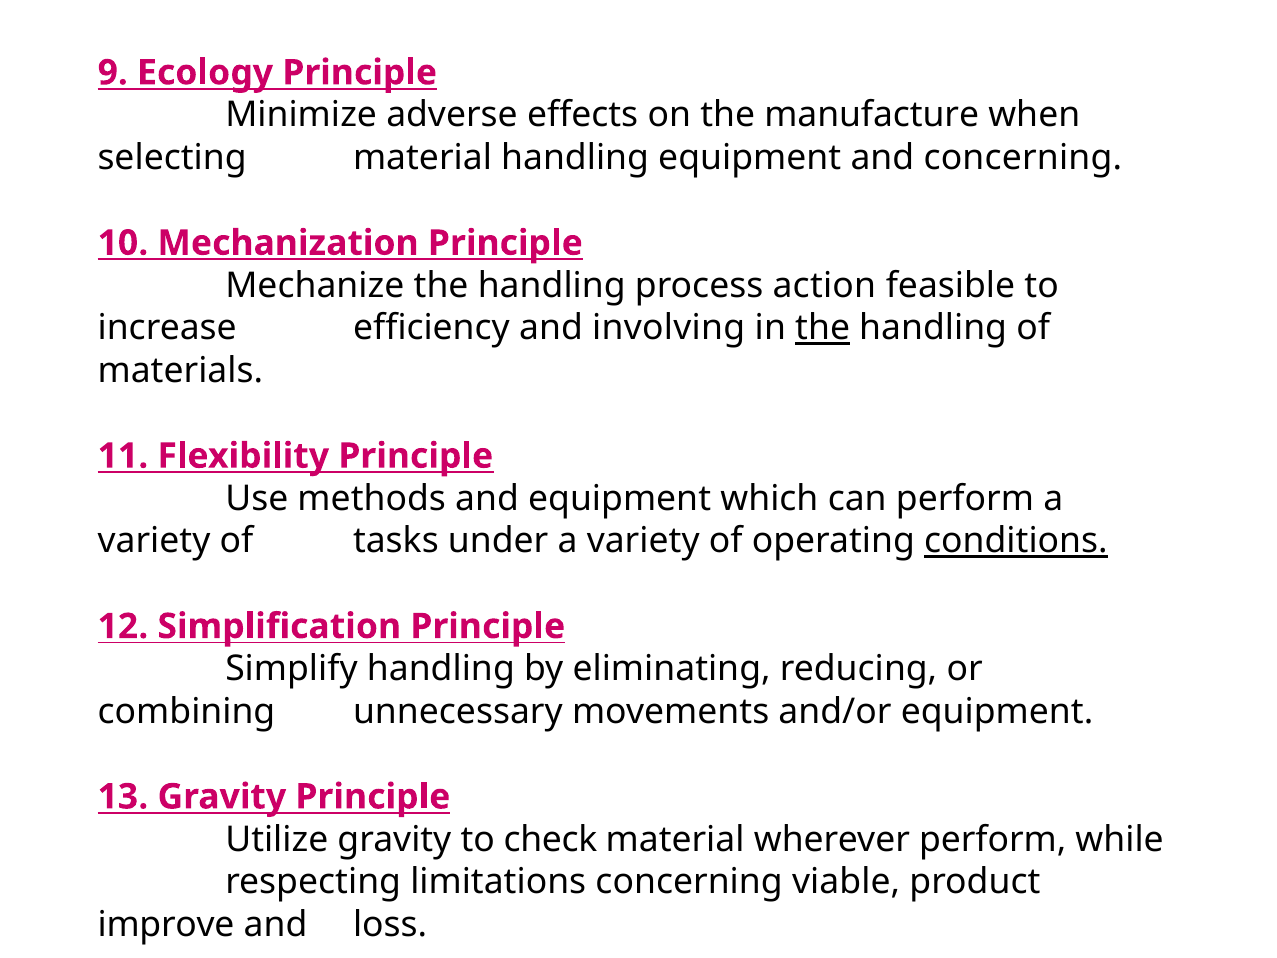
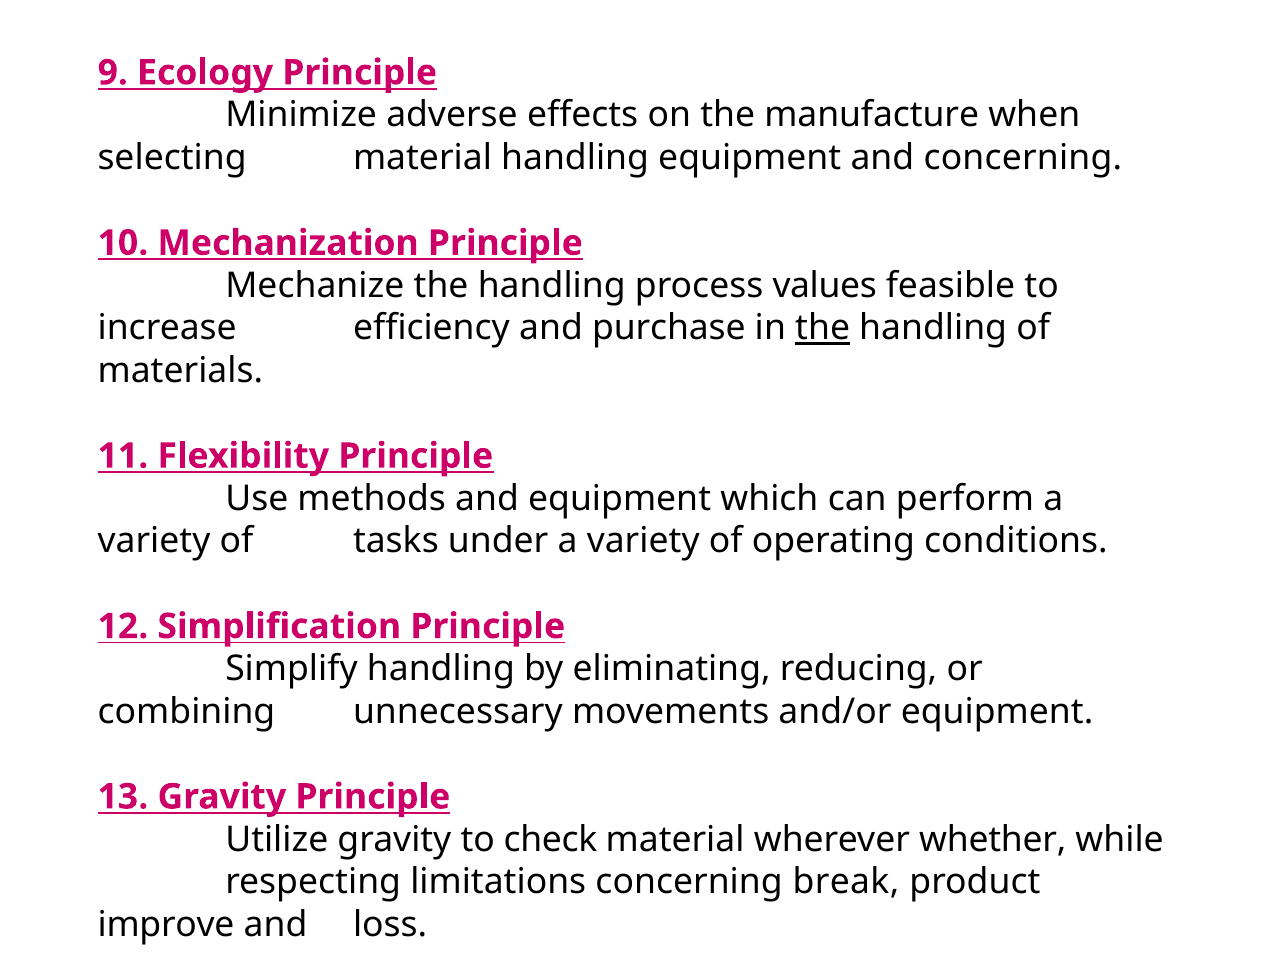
action: action -> values
involving: involving -> purchase
conditions underline: present -> none
wherever perform: perform -> whether
viable: viable -> break
